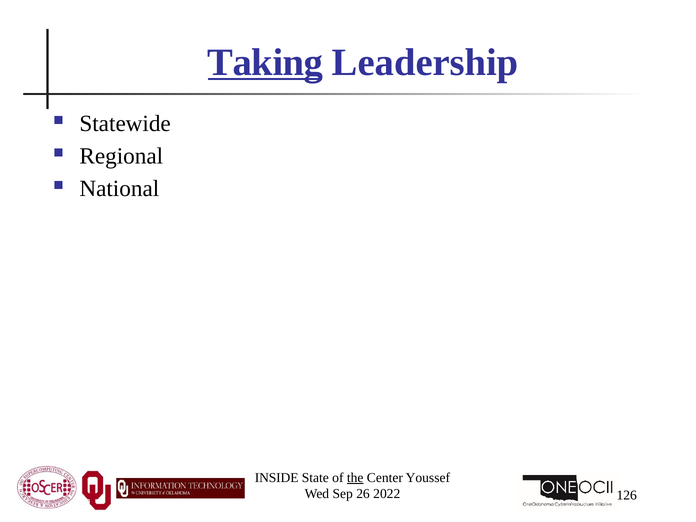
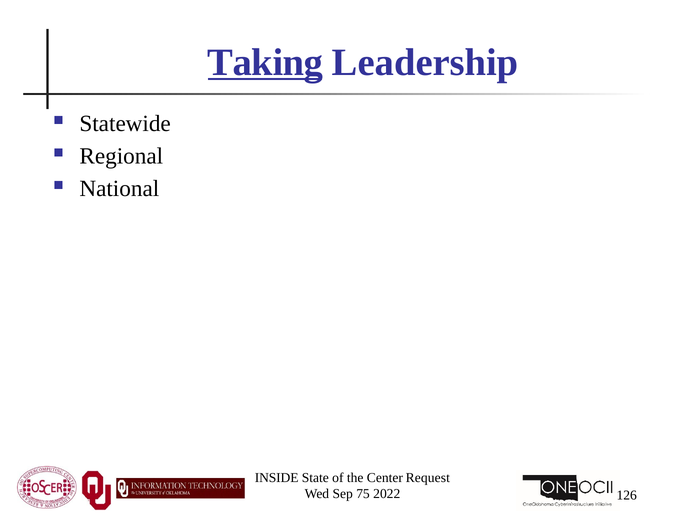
the underline: present -> none
Youssef: Youssef -> Request
26: 26 -> 75
